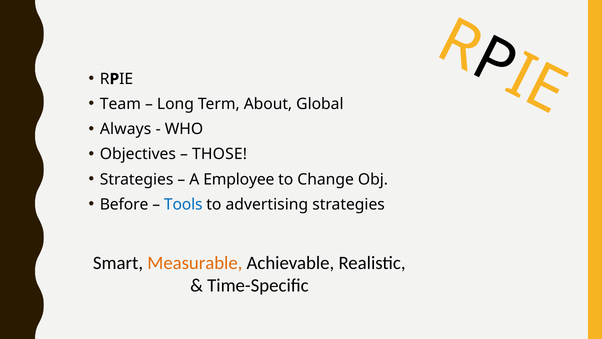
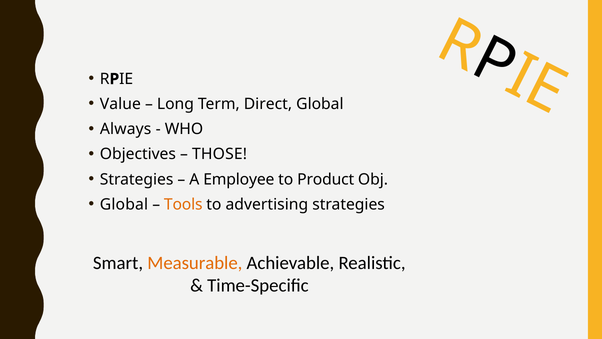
Team: Team -> Value
About: About -> Direct
Change: Change -> Product
Before at (124, 204): Before -> Global
Tools colour: blue -> orange
